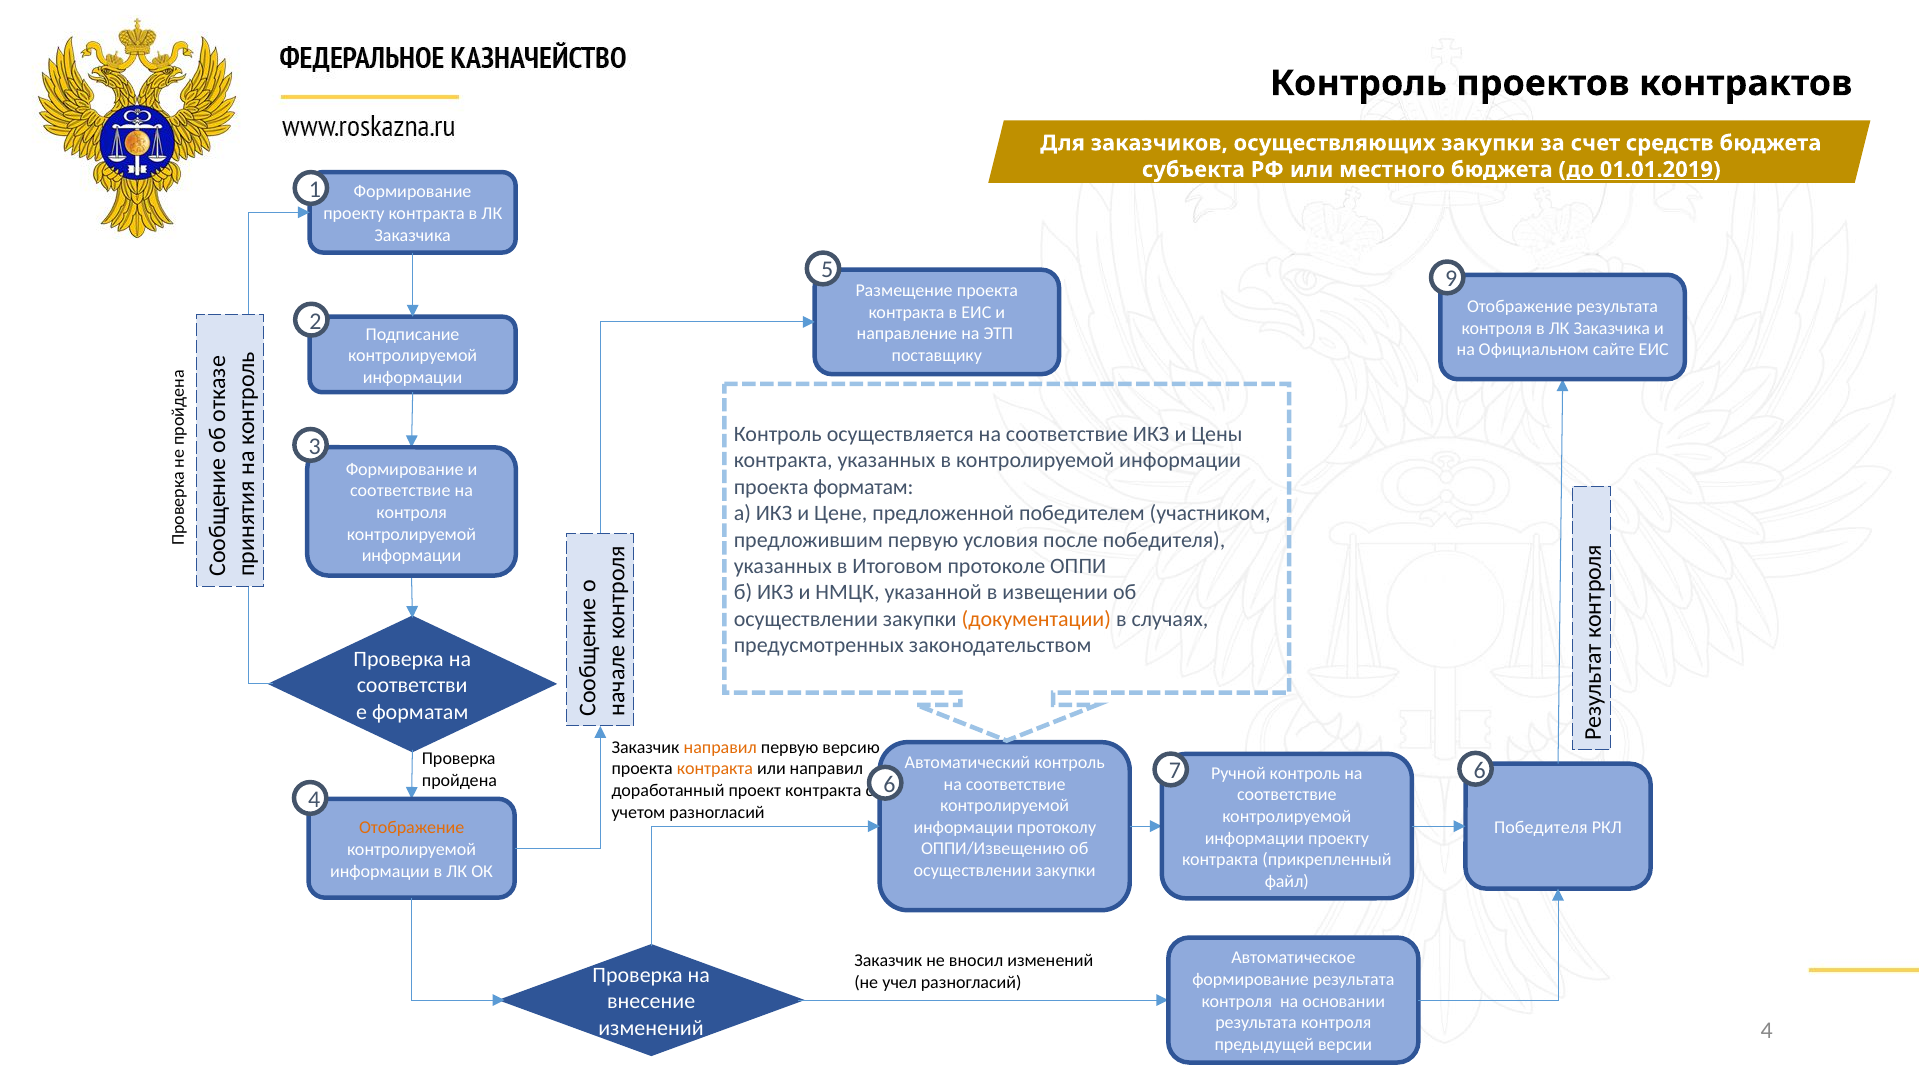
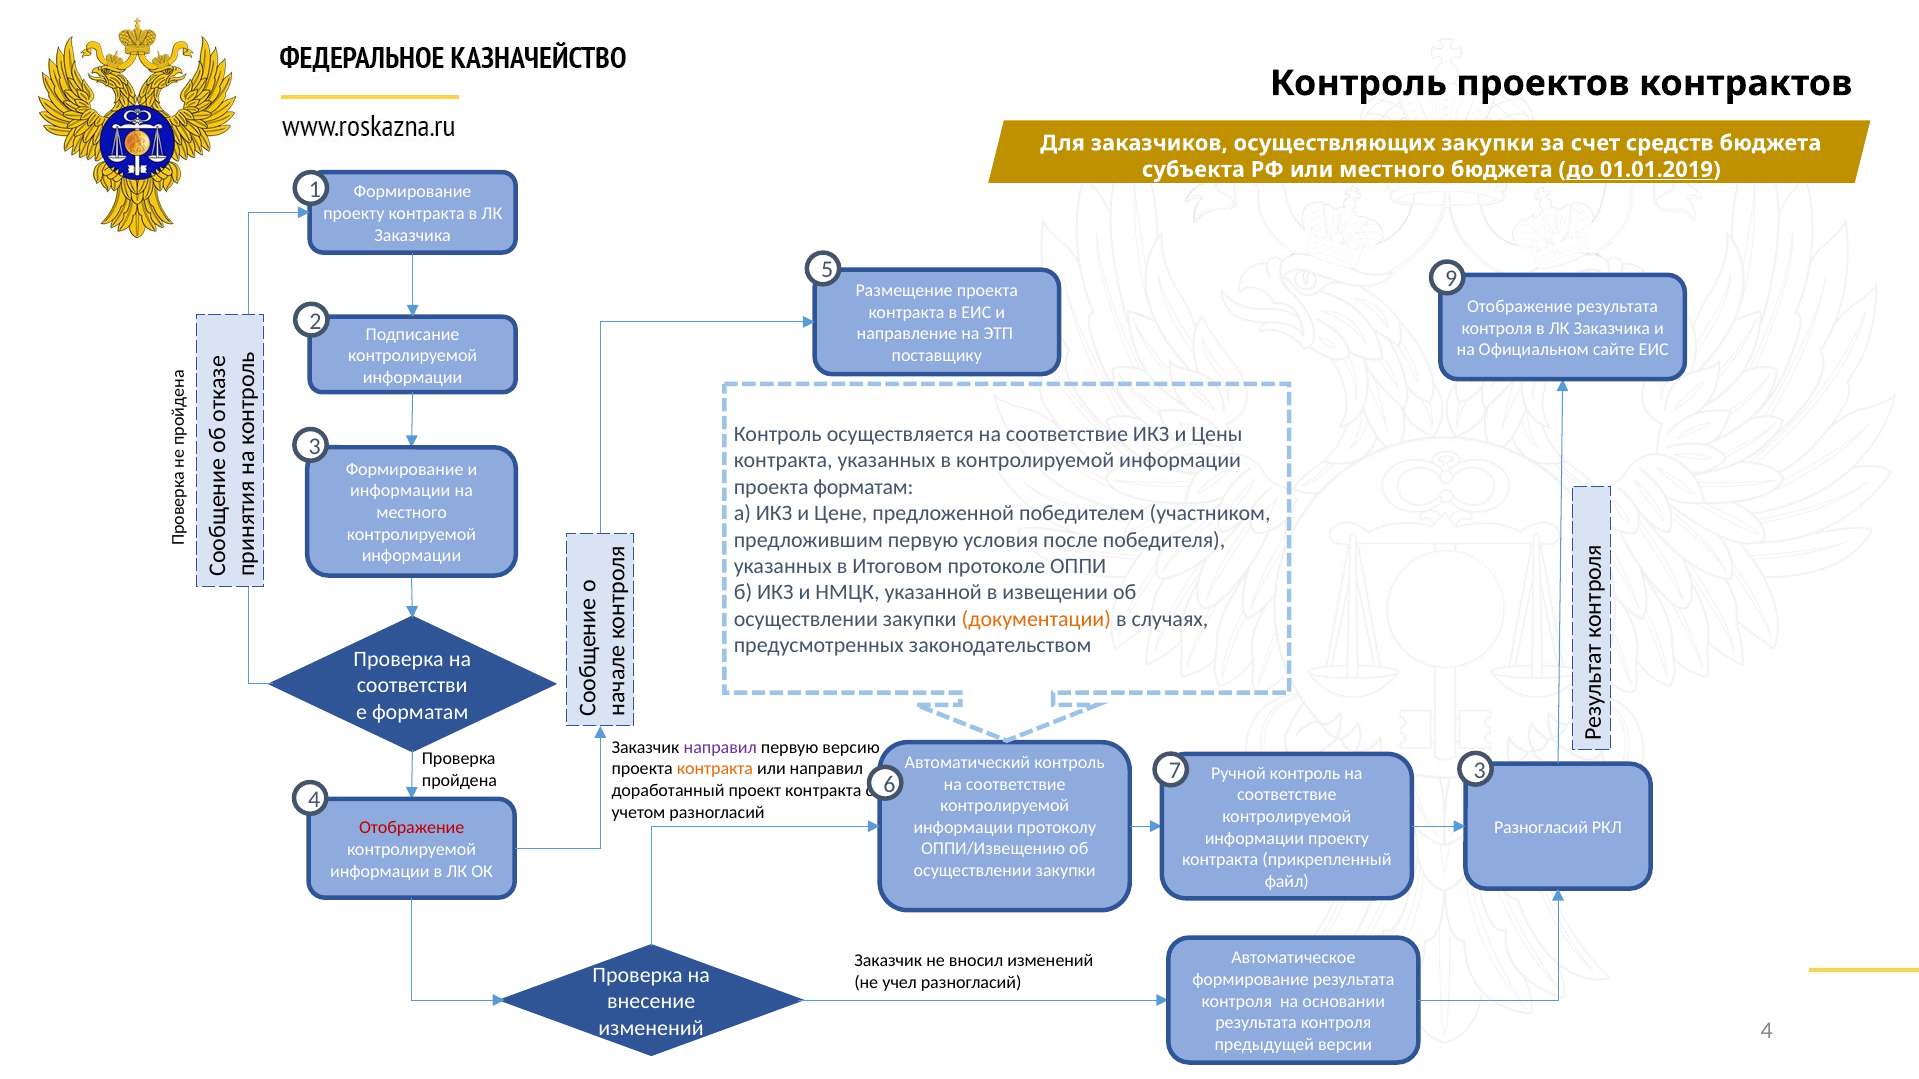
соответствие at (400, 491): соответствие -> информации
контроля at (412, 513): контроля -> местного
направил at (720, 748) colour: orange -> purple
7 6: 6 -> 3
Победителя at (1541, 828): Победителя -> Разногласий
Отображение at (412, 828) colour: orange -> red
